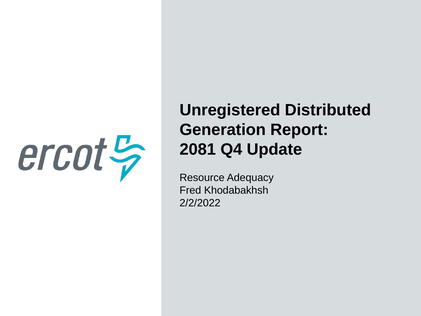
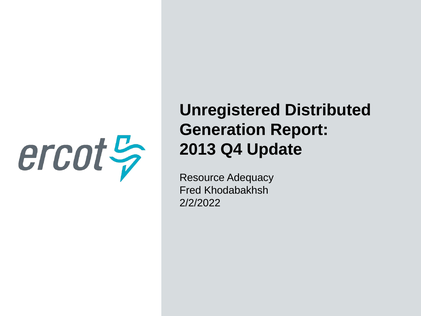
2081: 2081 -> 2013
